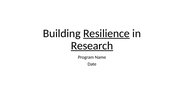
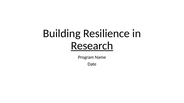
Resilience underline: present -> none
